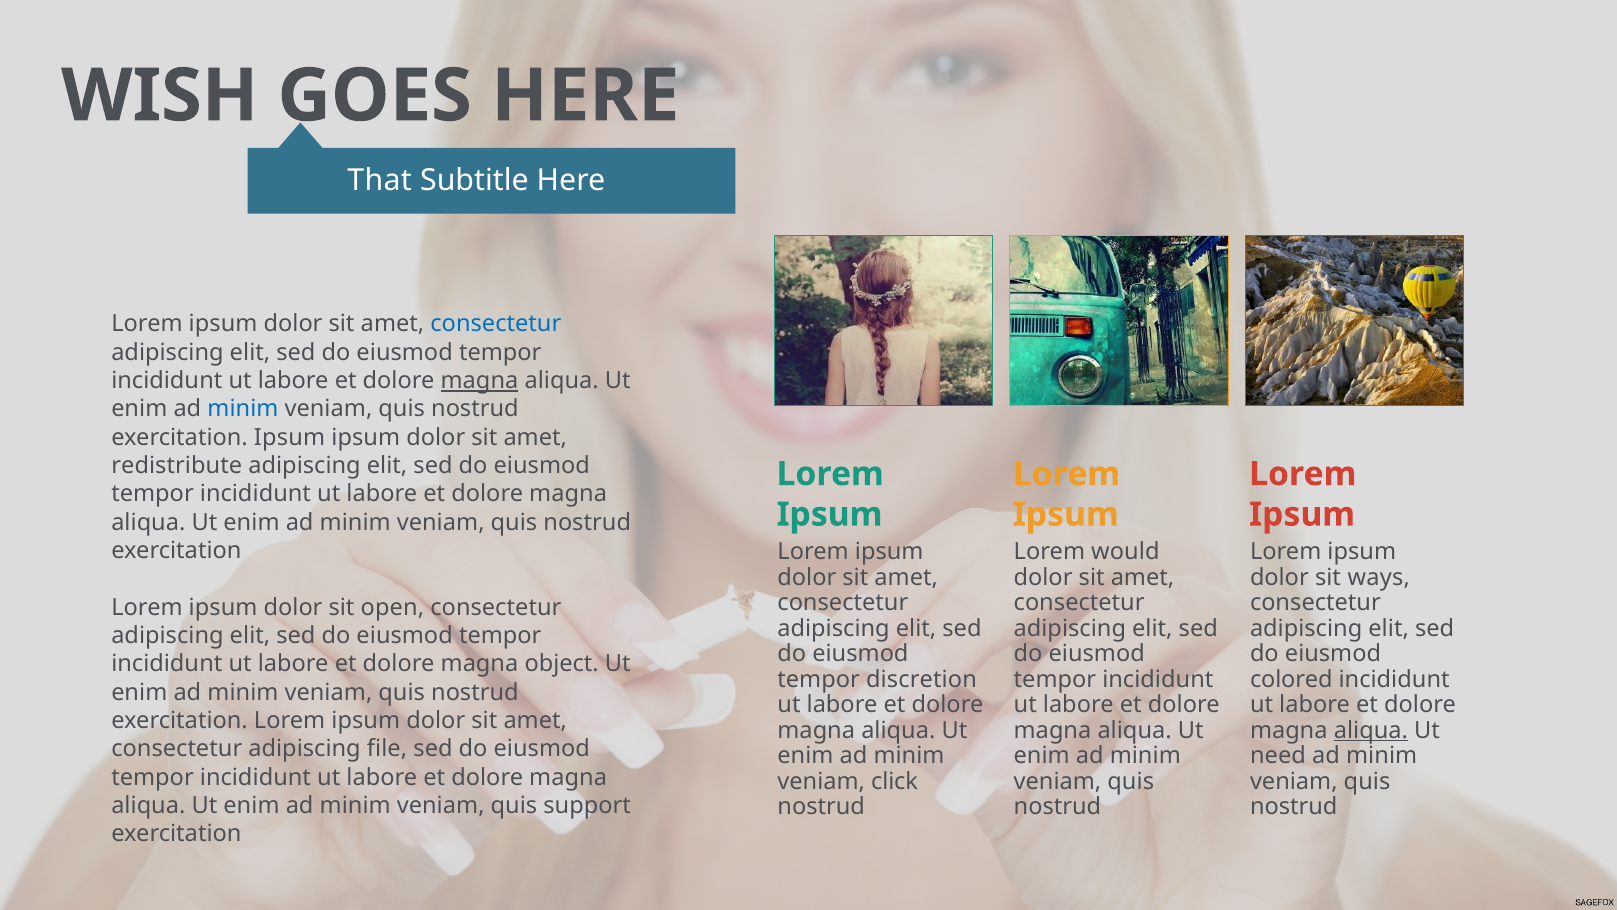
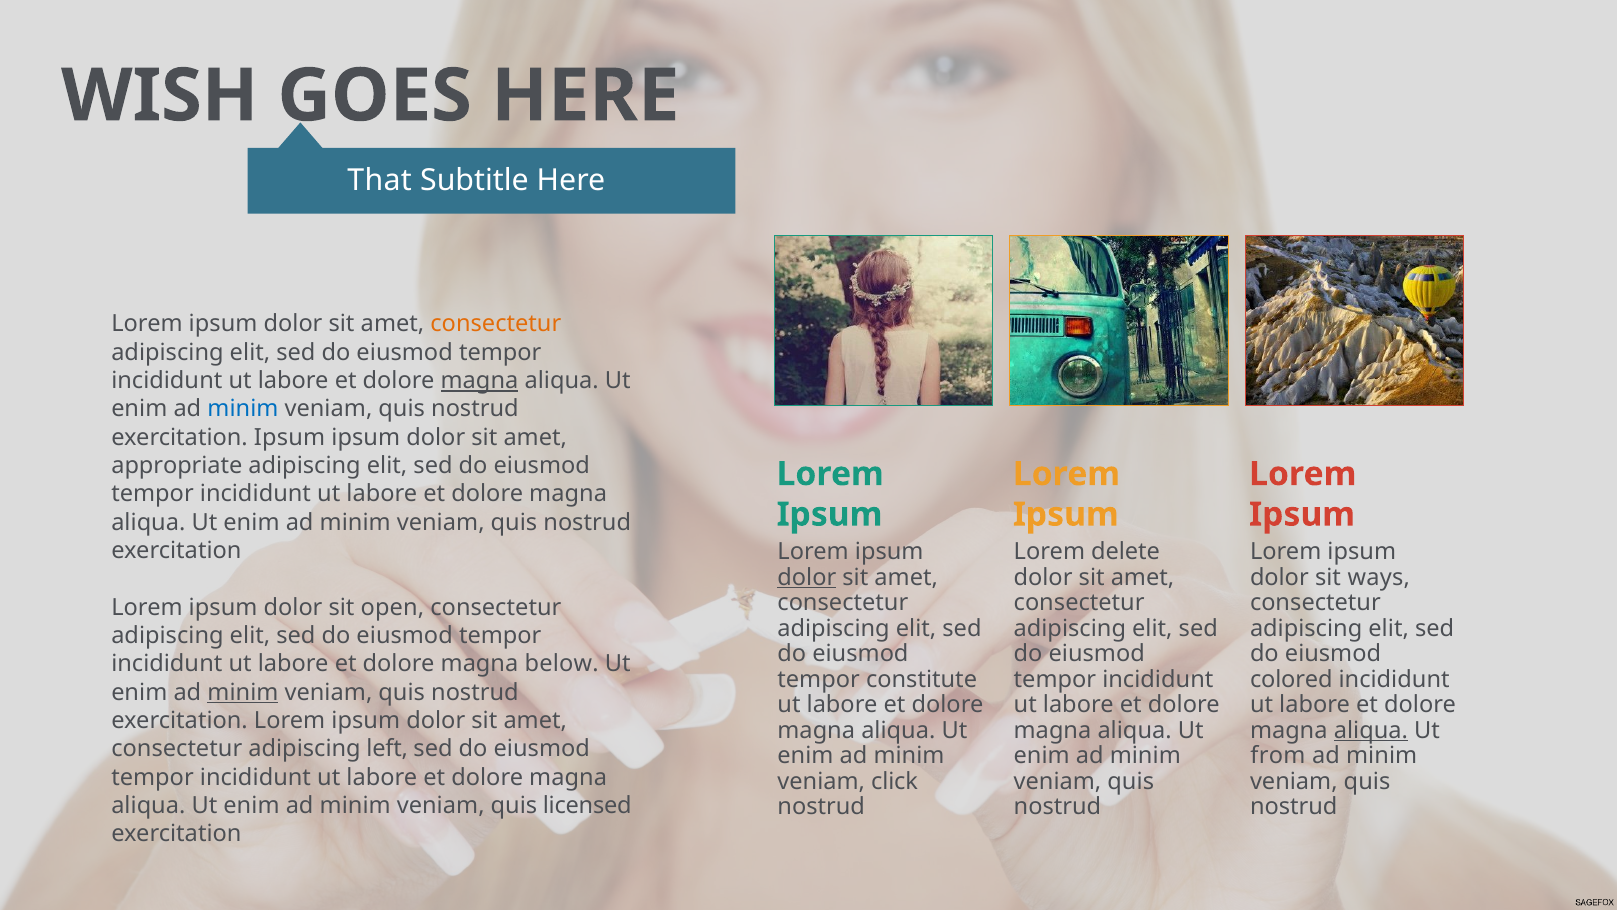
consectetur at (496, 324) colour: blue -> orange
redistribute: redistribute -> appropriate
would: would -> delete
dolor at (807, 577) underline: none -> present
object: object -> below
discretion: discretion -> constitute
minim at (243, 692) underline: none -> present
file: file -> left
need: need -> from
support: support -> licensed
